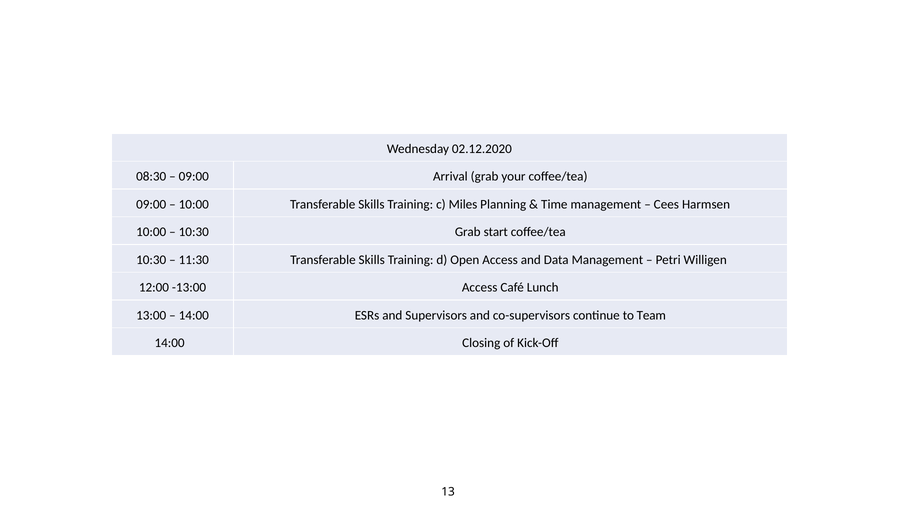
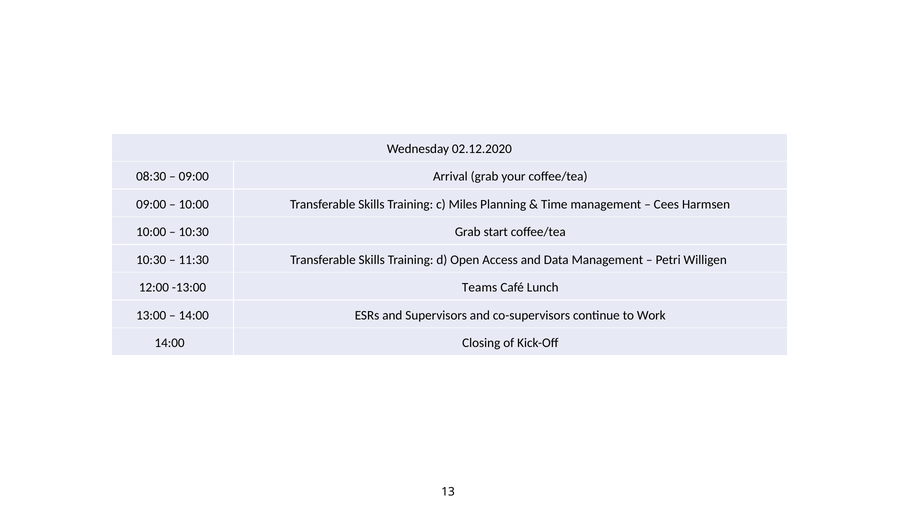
-13:00 Access: Access -> Teams
Team: Team -> Work
